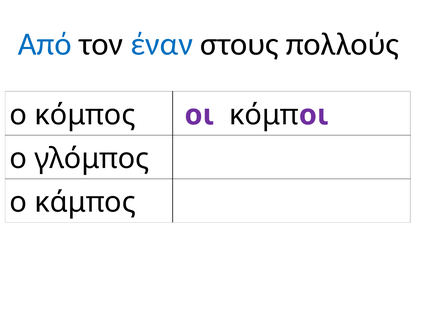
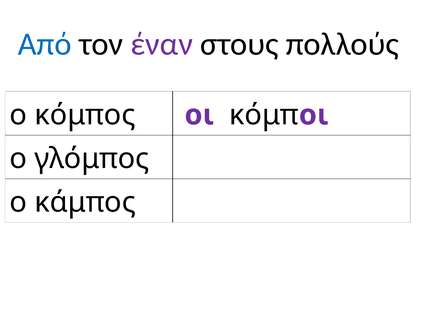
έναν colour: blue -> purple
